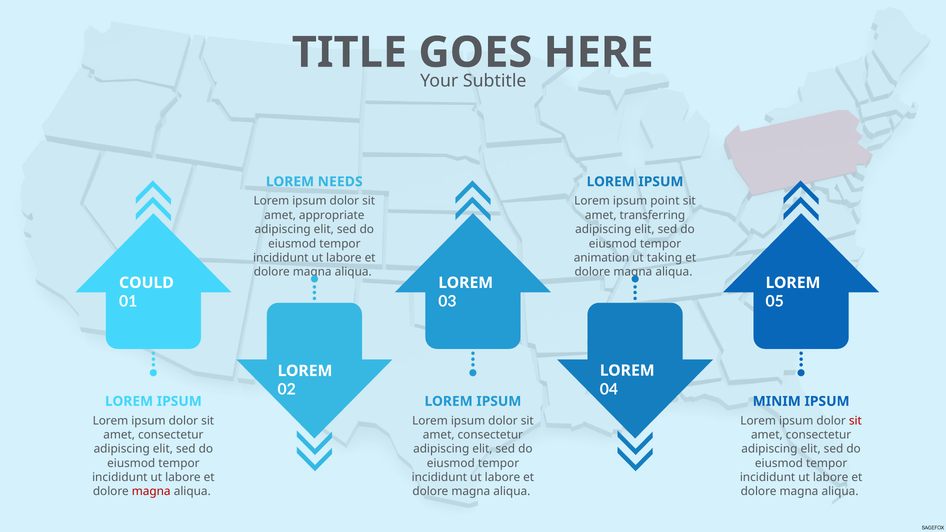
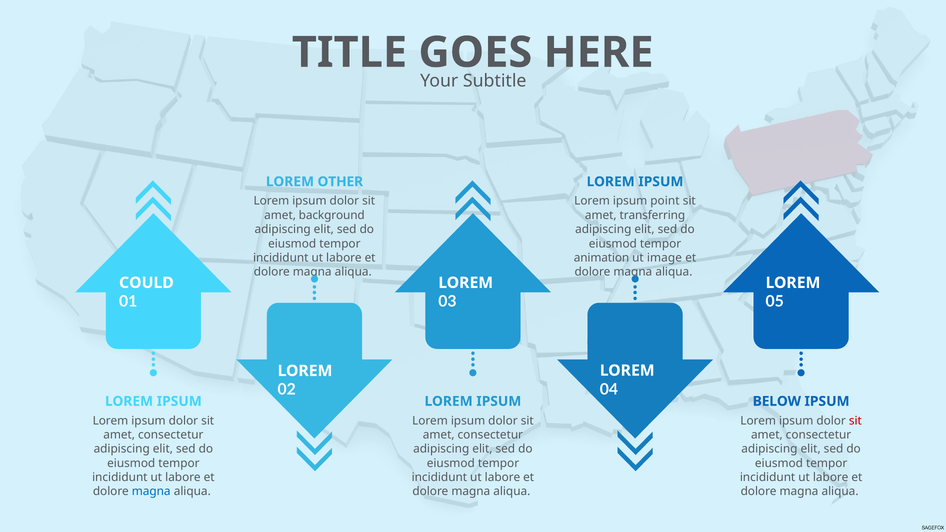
NEEDS: NEEDS -> OTHER
appropriate: appropriate -> background
taking: taking -> image
MINIM: MINIM -> BELOW
magna at (151, 492) colour: red -> blue
